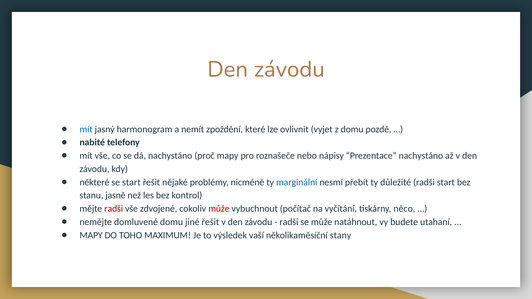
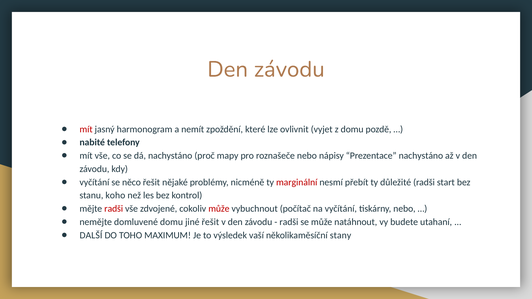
mít at (86, 129) colour: blue -> red
některé at (94, 182): některé -> vyčítání
se start: start -> něco
marginální colour: blue -> red
jasně: jasně -> koho
tiskárny něco: něco -> nebo
MAPY at (91, 235): MAPY -> DALŠÍ
